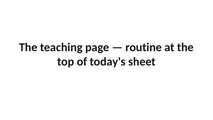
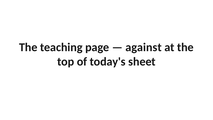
routine: routine -> against
